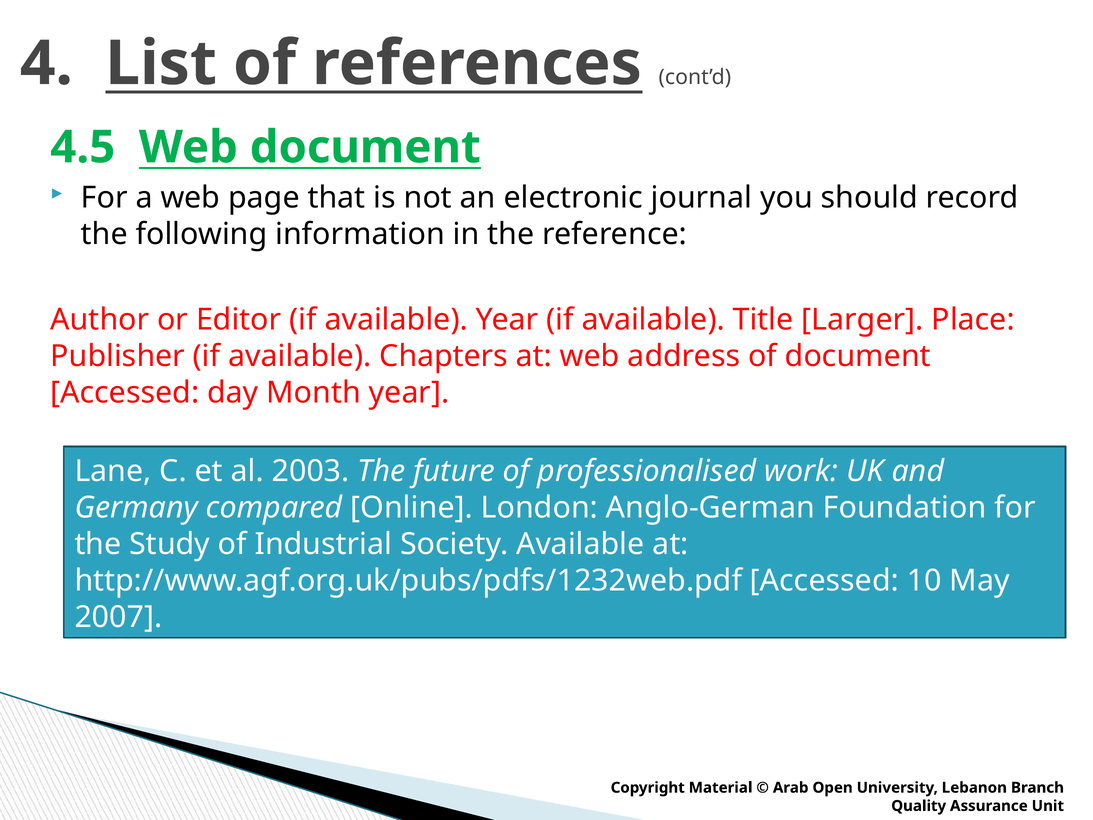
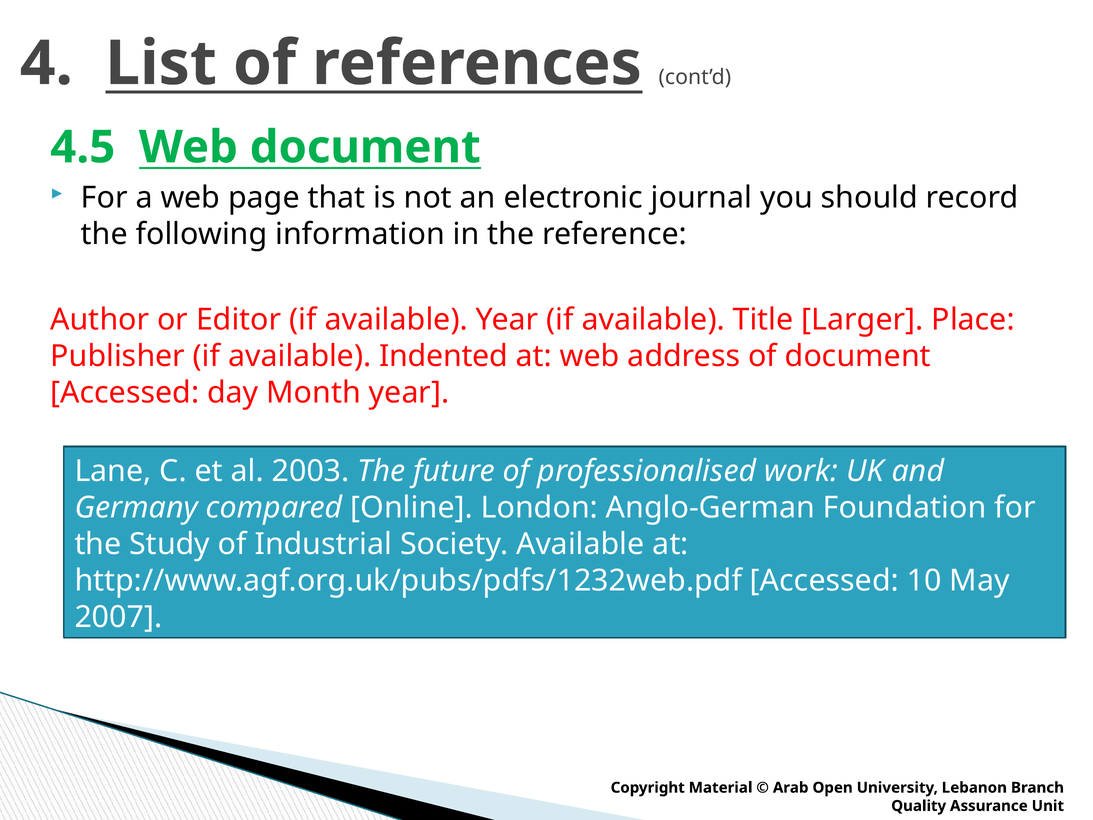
Chapters: Chapters -> Indented
